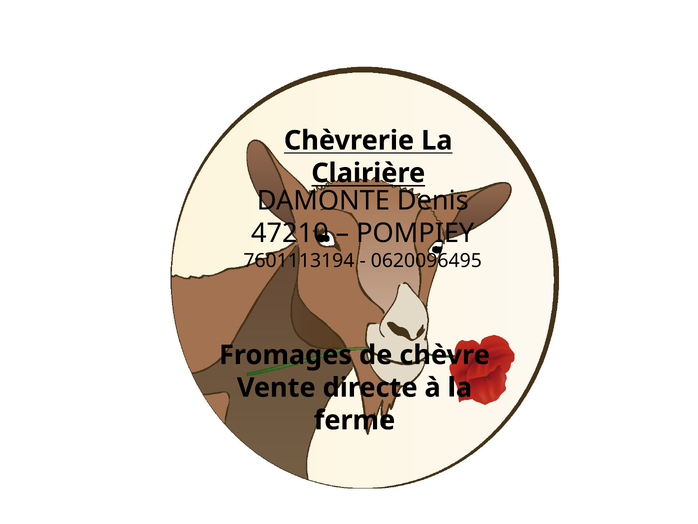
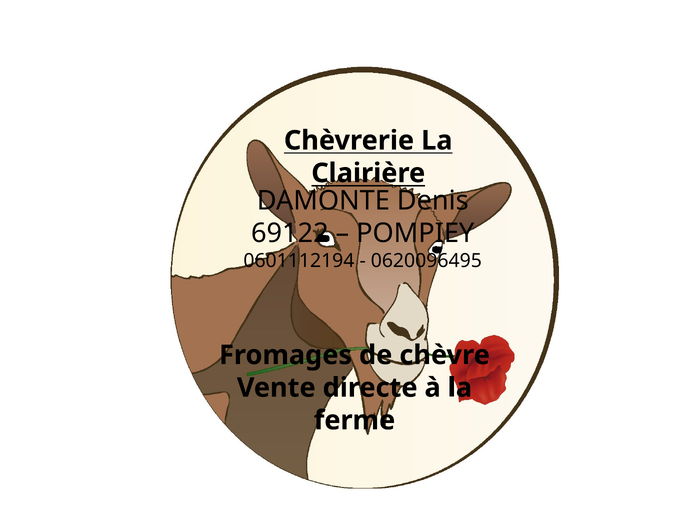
47210: 47210 -> 69122
7601113194: 7601113194 -> 0601112194
